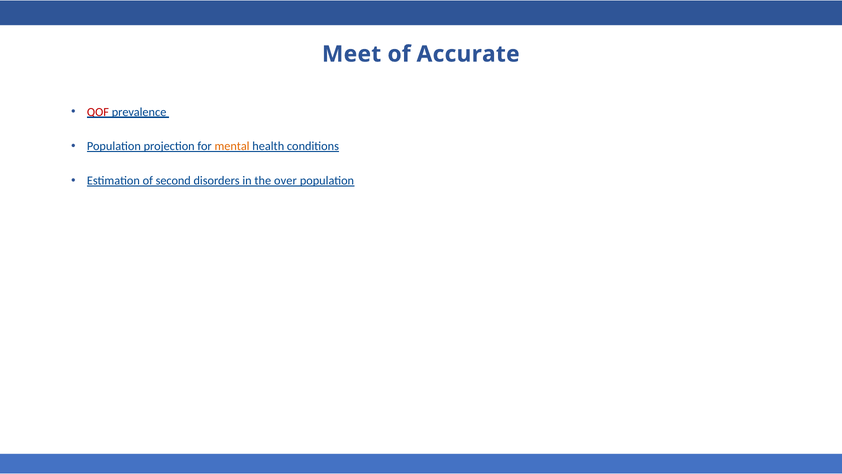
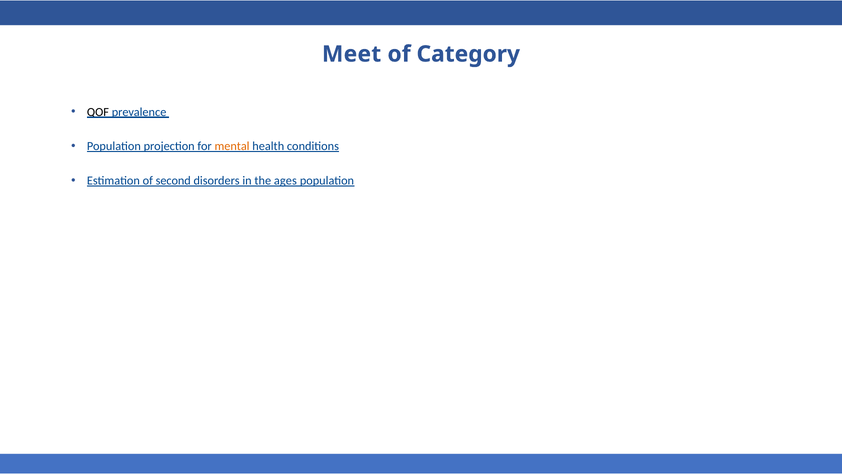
Accurate: Accurate -> Category
QOF colour: red -> black
over: over -> ages
